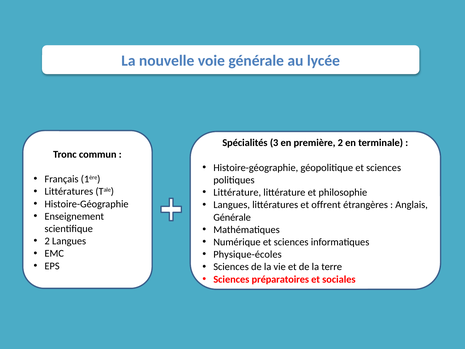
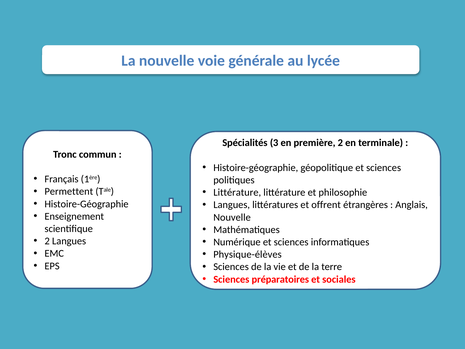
Littératures at (69, 191): Littératures -> Permettent
Générale at (232, 217): Générale -> Nouvelle
Physique-écoles: Physique-écoles -> Physique-élèves
